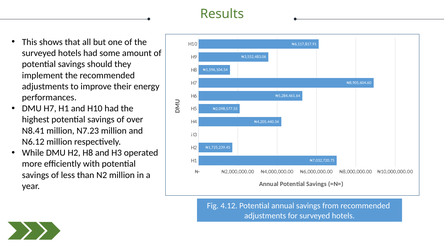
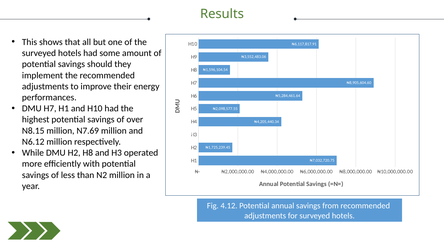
N8.41: N8.41 -> N8.15
N7.23: N7.23 -> N7.69
